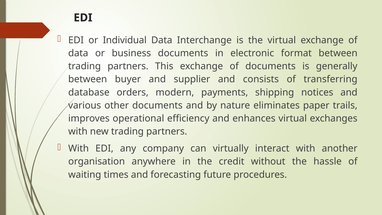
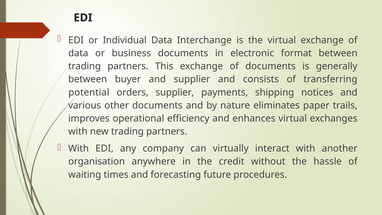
database: database -> potential
orders modern: modern -> supplier
